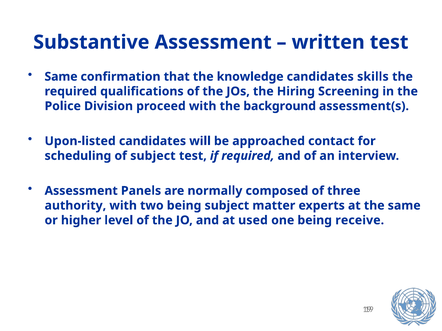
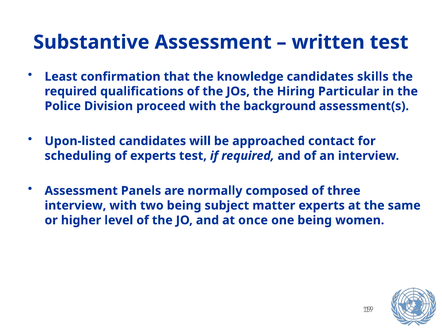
Same at (61, 77): Same -> Least
Screening: Screening -> Particular
of subject: subject -> experts
authority at (75, 206): authority -> interview
used: used -> once
receive: receive -> women
